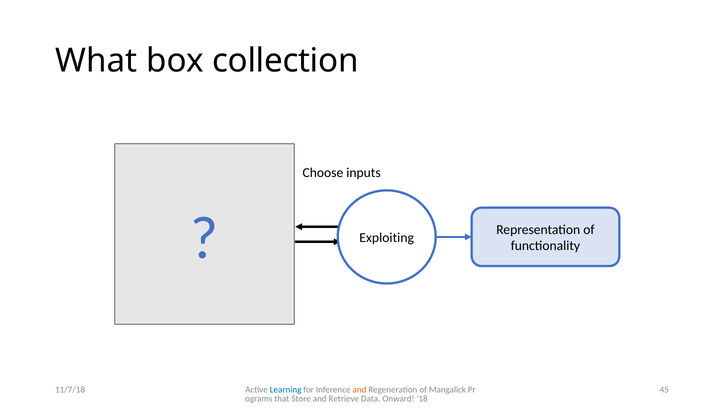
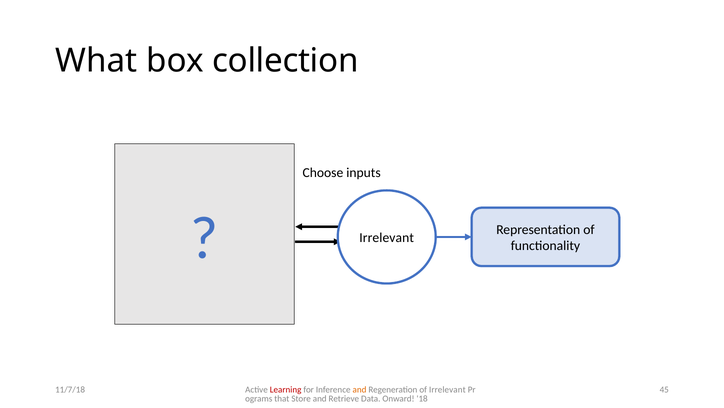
Exploiting at (387, 237): Exploiting -> Irrelevant
Learning colour: blue -> red
of Mangalick: Mangalick -> Irrelevant
